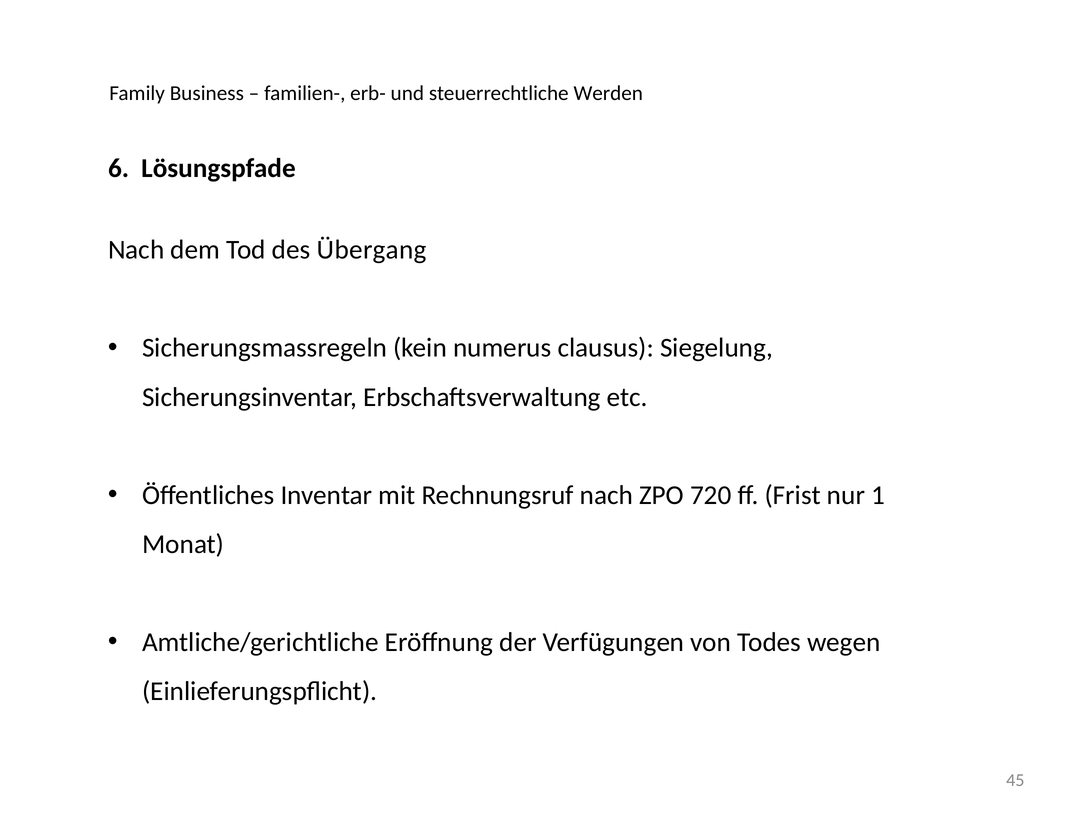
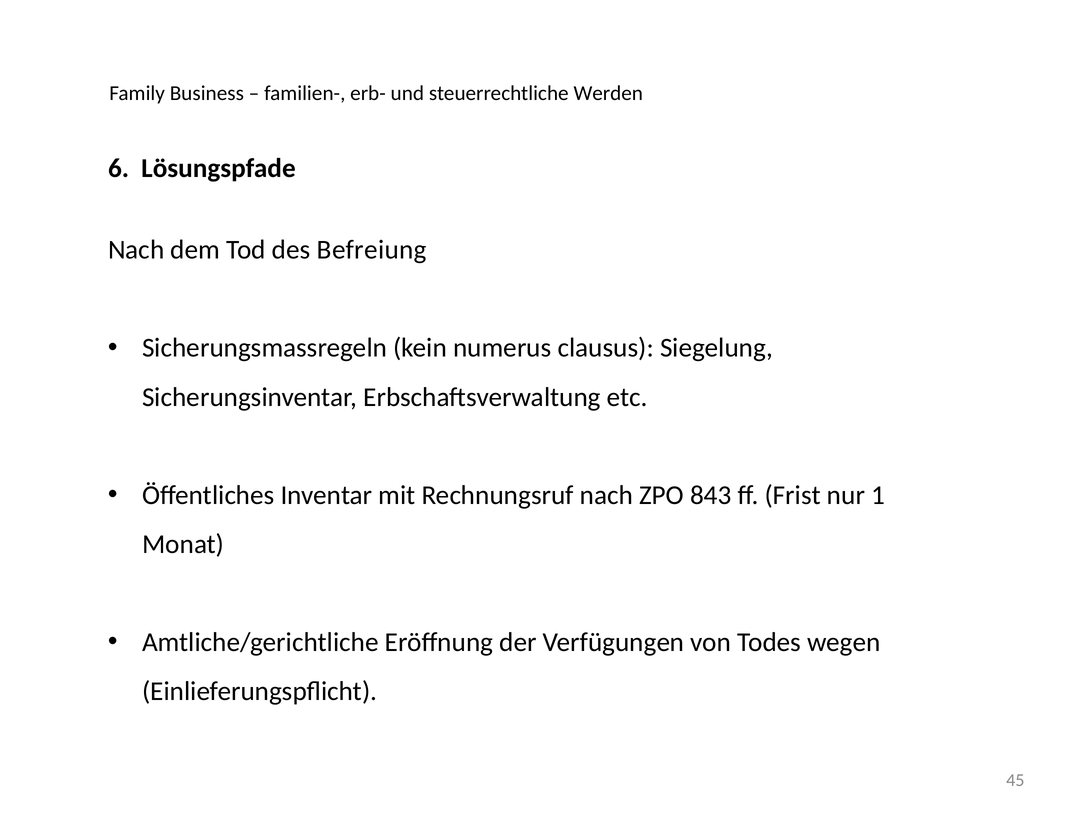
Übergang: Übergang -> Befreiung
720: 720 -> 843
